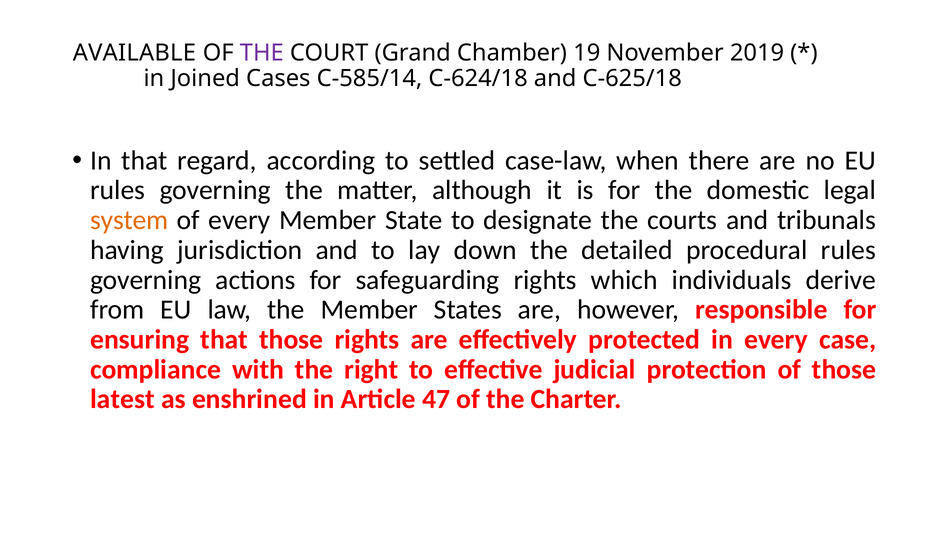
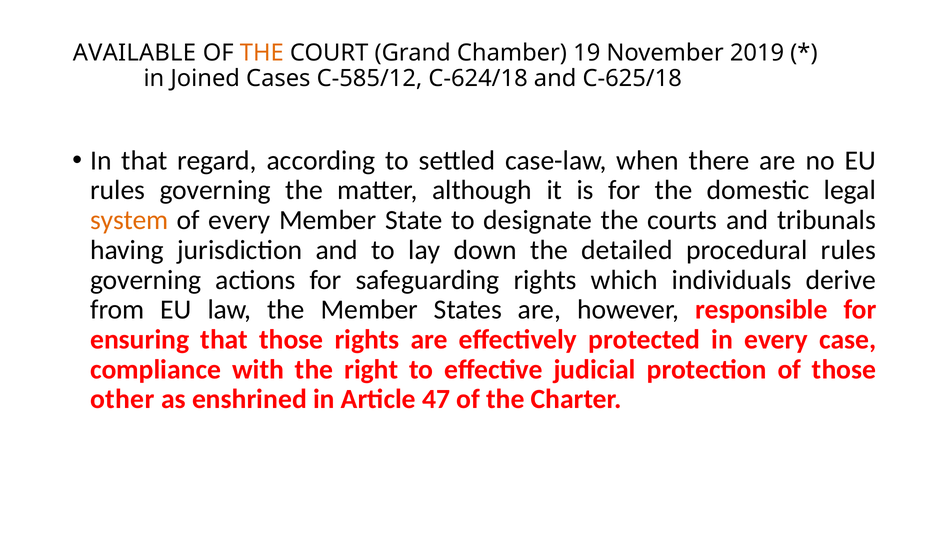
THE at (262, 53) colour: purple -> orange
C‑585/14: C‑585/14 -> C‑585/12
latest: latest -> other
